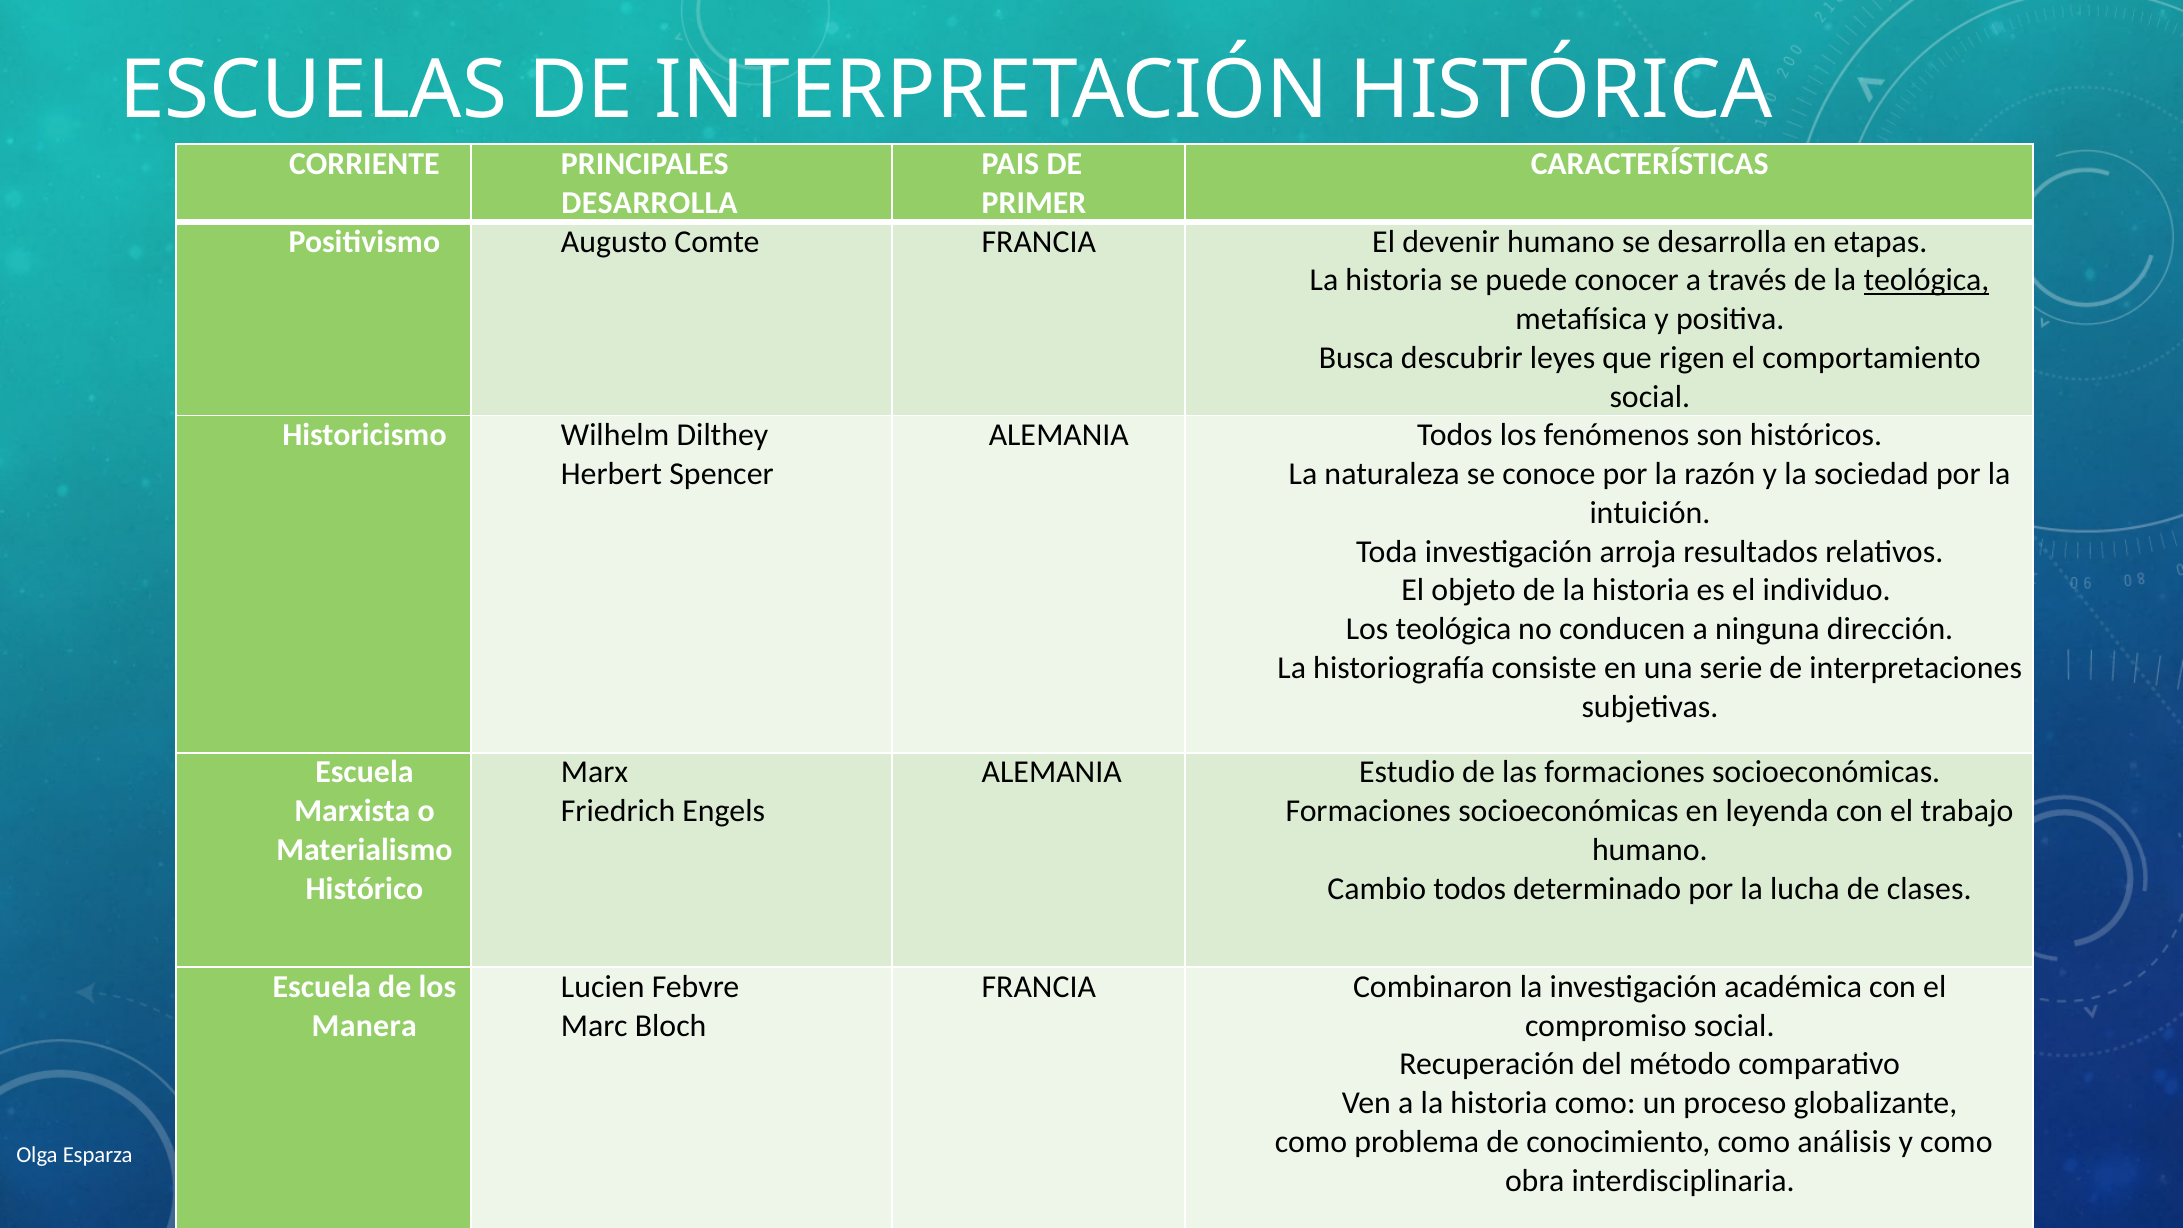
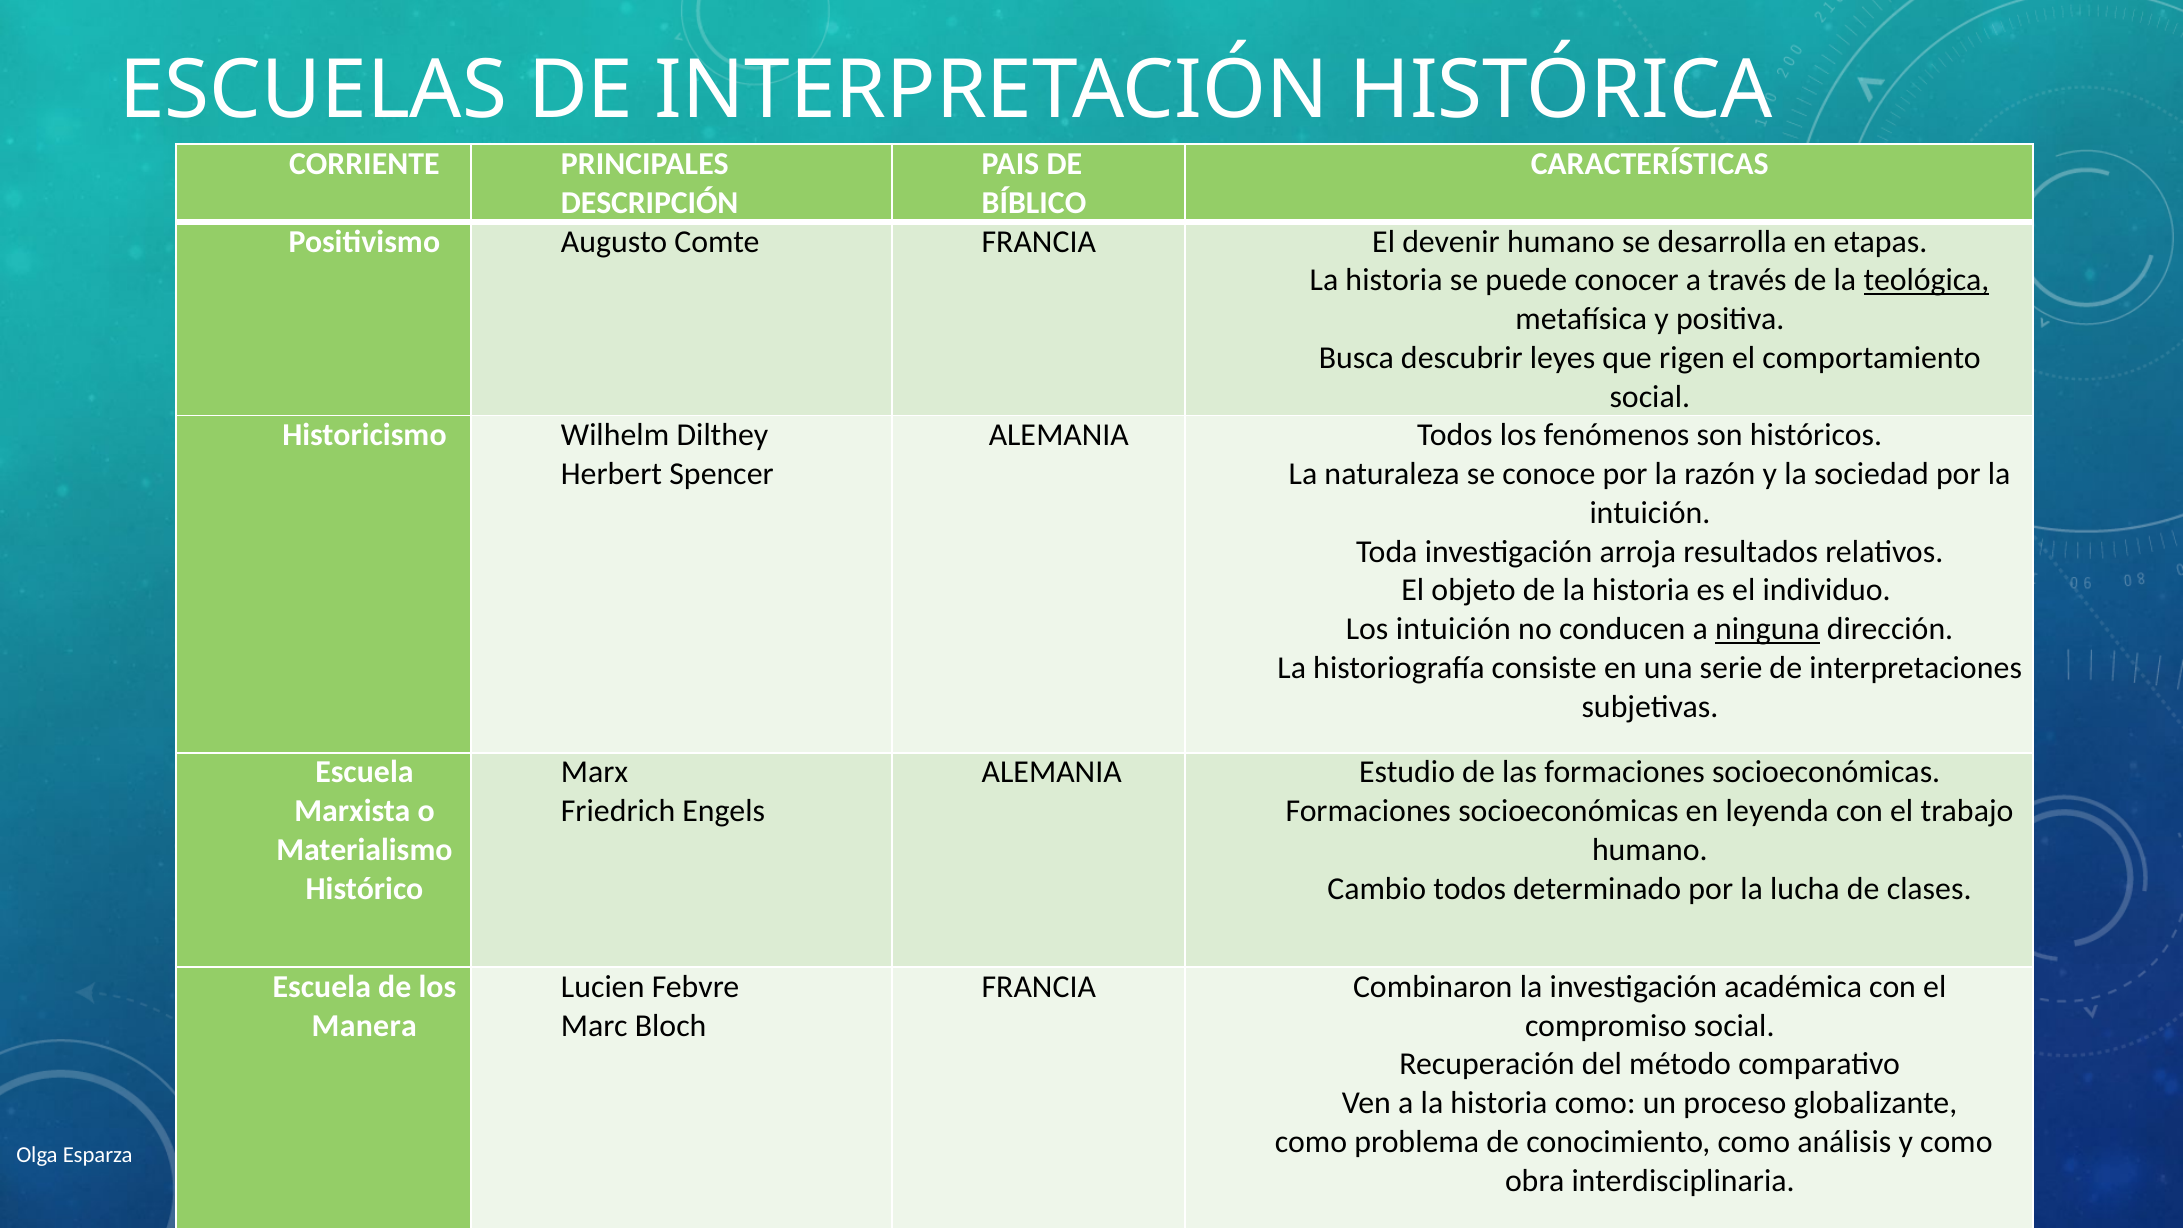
DESARROLLA at (649, 203): DESARROLLA -> DESCRIPCIÓN
PRIMER: PRIMER -> BÍBLICO
Los teológica: teológica -> intuición
ninguna underline: none -> present
